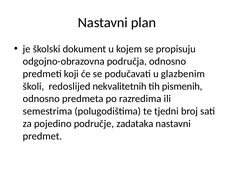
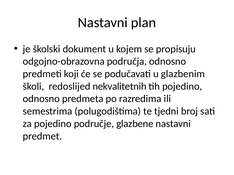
tih pismenih: pismenih -> pojedino
zadataka: zadataka -> glazbene
